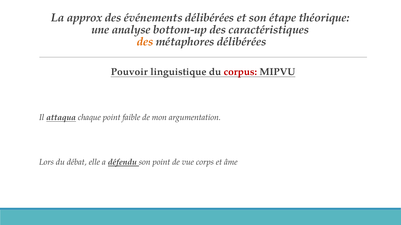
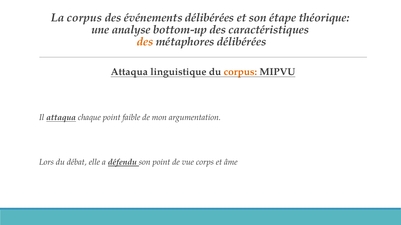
La approx: approx -> corpus
Pouvoir at (129, 72): Pouvoir -> Attaqua
corpus at (240, 72) colour: red -> orange
